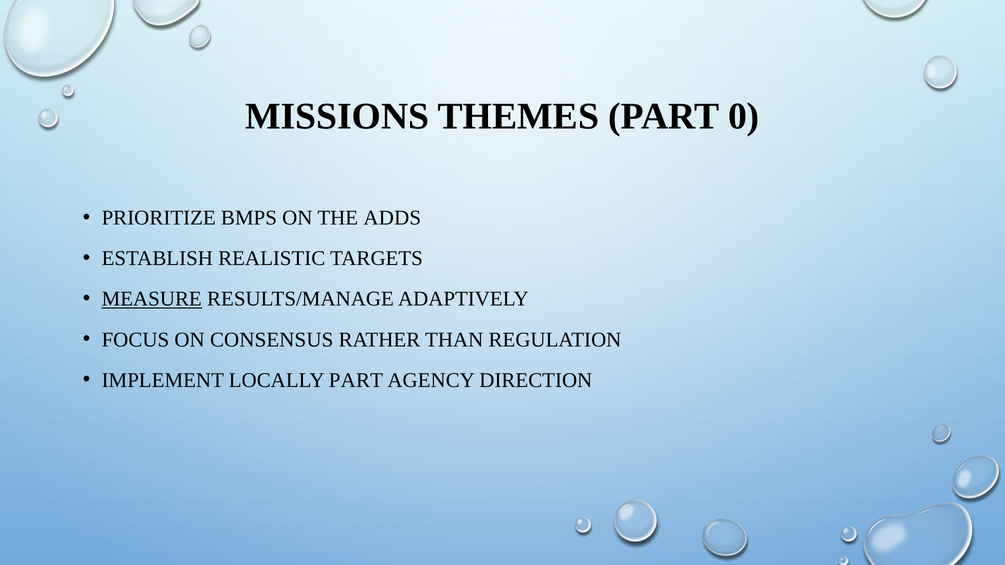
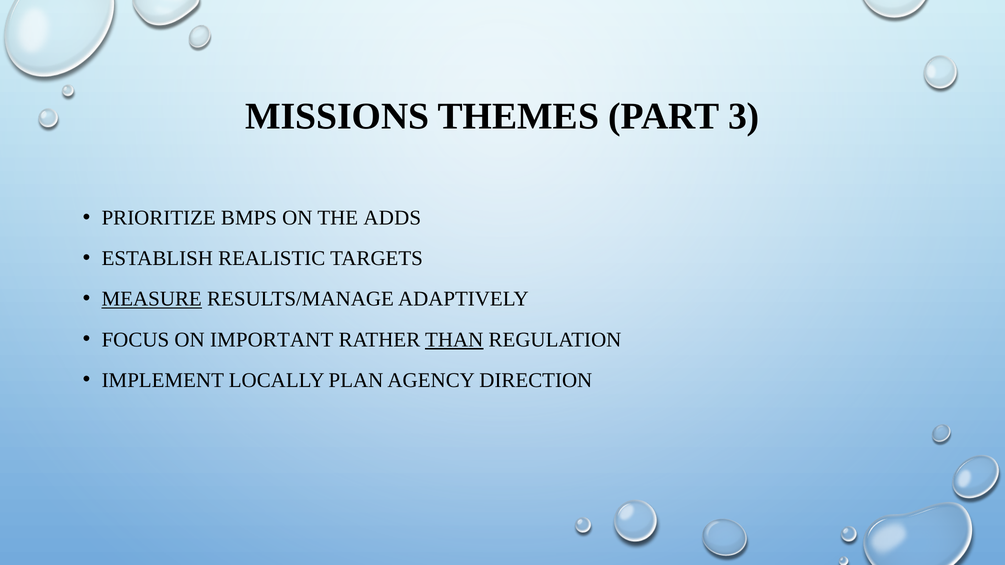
0: 0 -> 3
CONSENSUS: CONSENSUS -> IMPORTANT
THAN underline: none -> present
LOCALLY PART: PART -> PLAN
